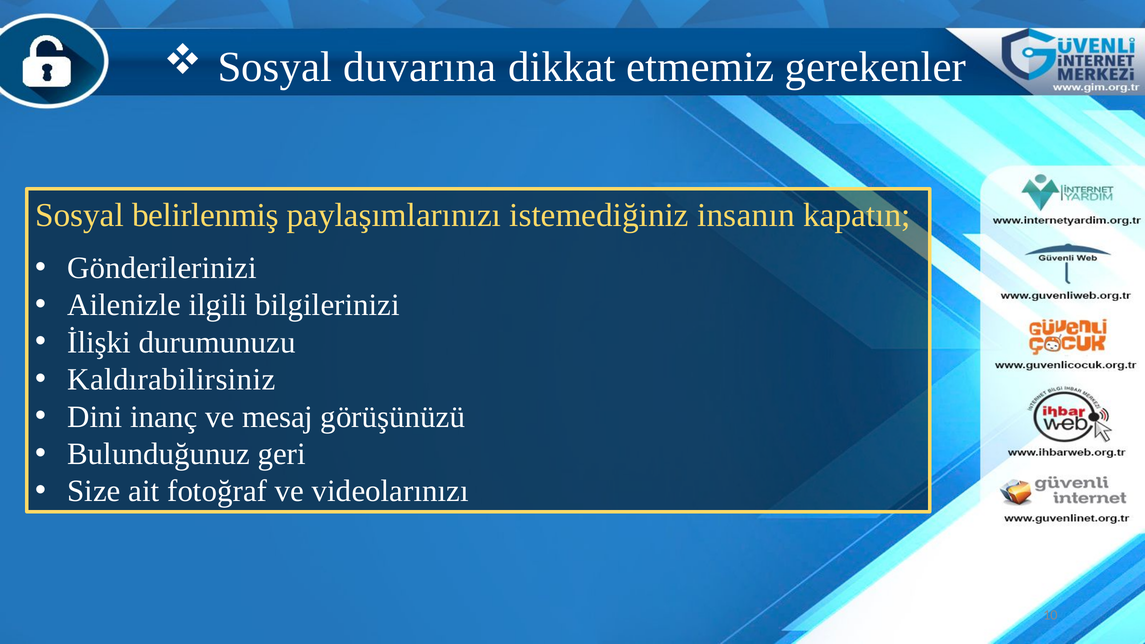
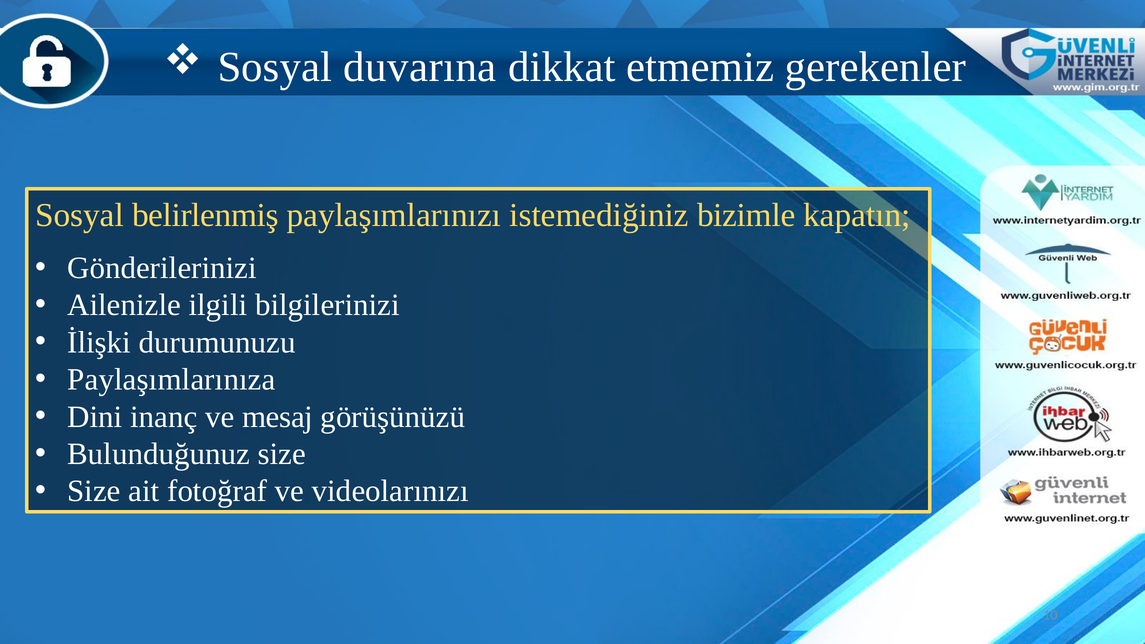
insanın: insanın -> bizimle
Kaldırabilirsiniz: Kaldırabilirsiniz -> Paylaşımlarınıza
Bulunduğunuz geri: geri -> size
